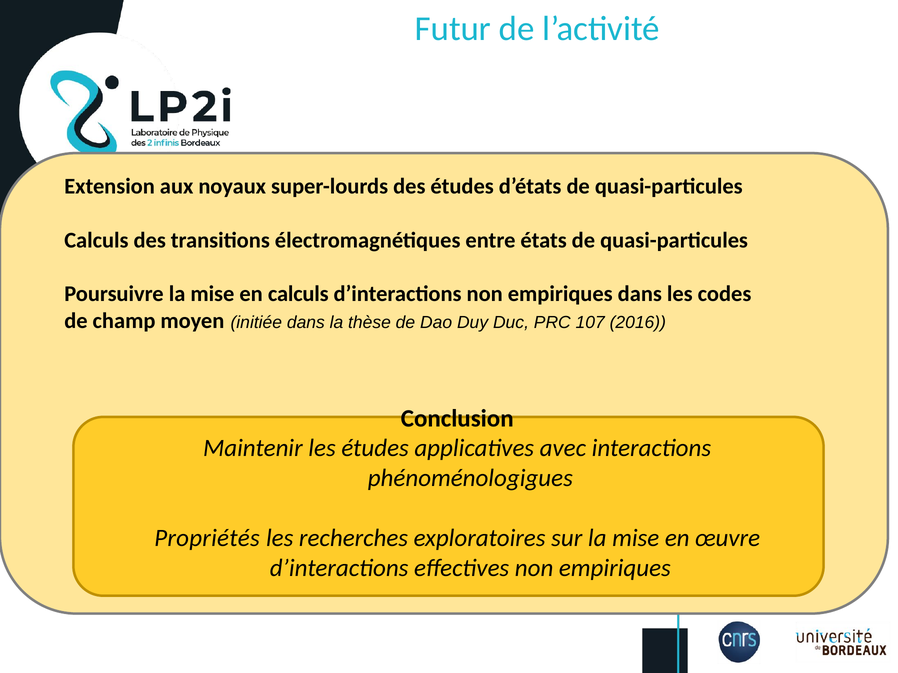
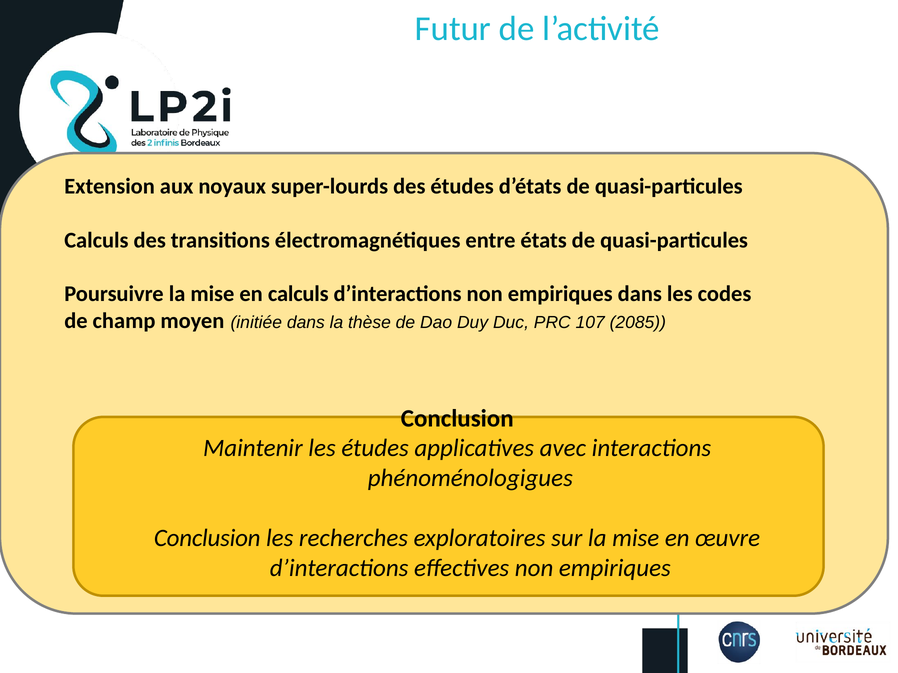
2016: 2016 -> 2085
Propriétés at (207, 538): Propriétés -> Conclusion
